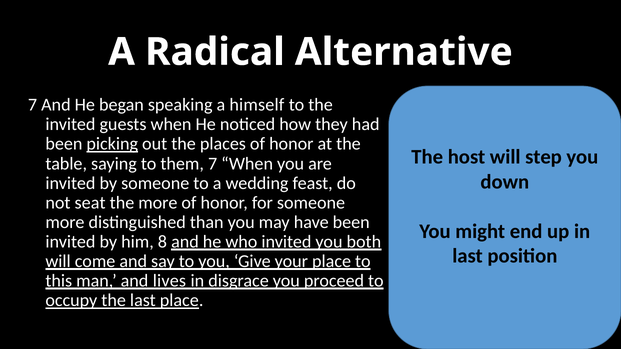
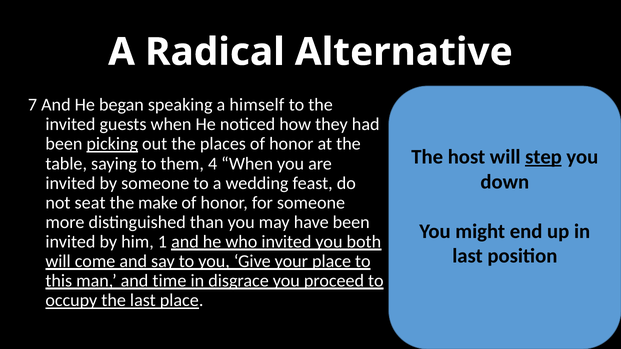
step underline: none -> present
them 7: 7 -> 4
the more: more -> make
8: 8 -> 1
lives: lives -> time
